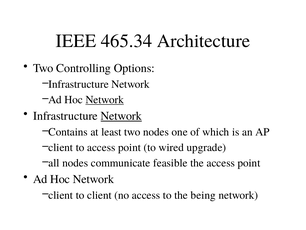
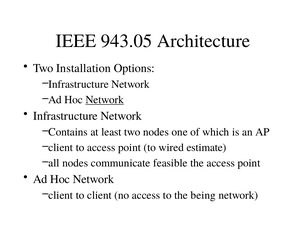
465.34: 465.34 -> 943.05
Controlling: Controlling -> Installation
Network at (121, 116) underline: present -> none
upgrade: upgrade -> estimate
